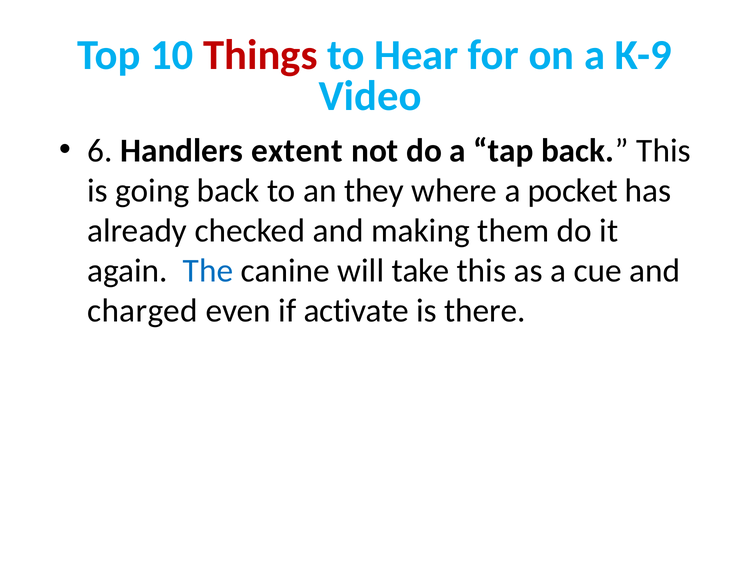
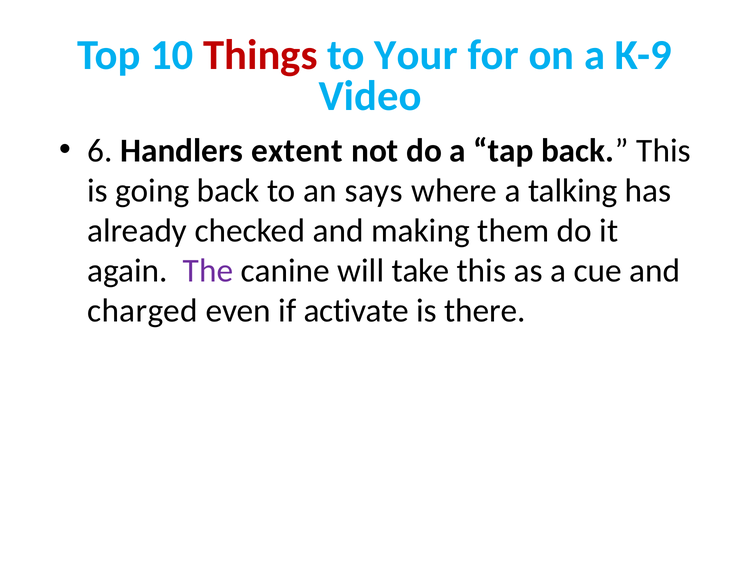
Hear: Hear -> Your
they: they -> says
pocket: pocket -> talking
The colour: blue -> purple
